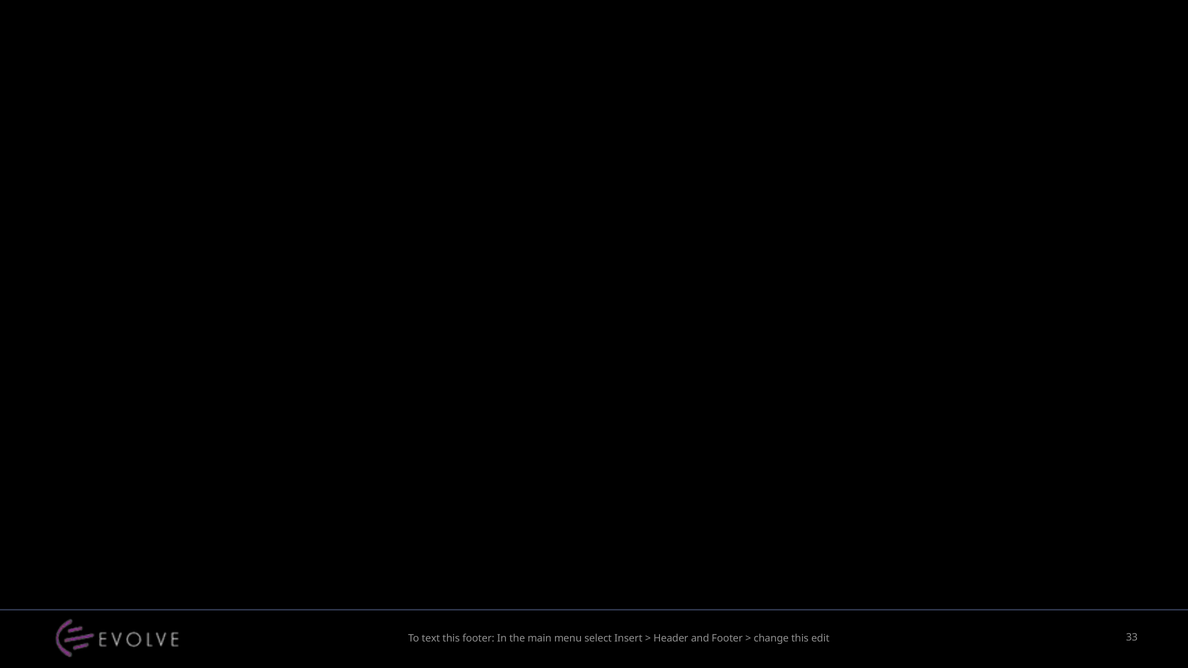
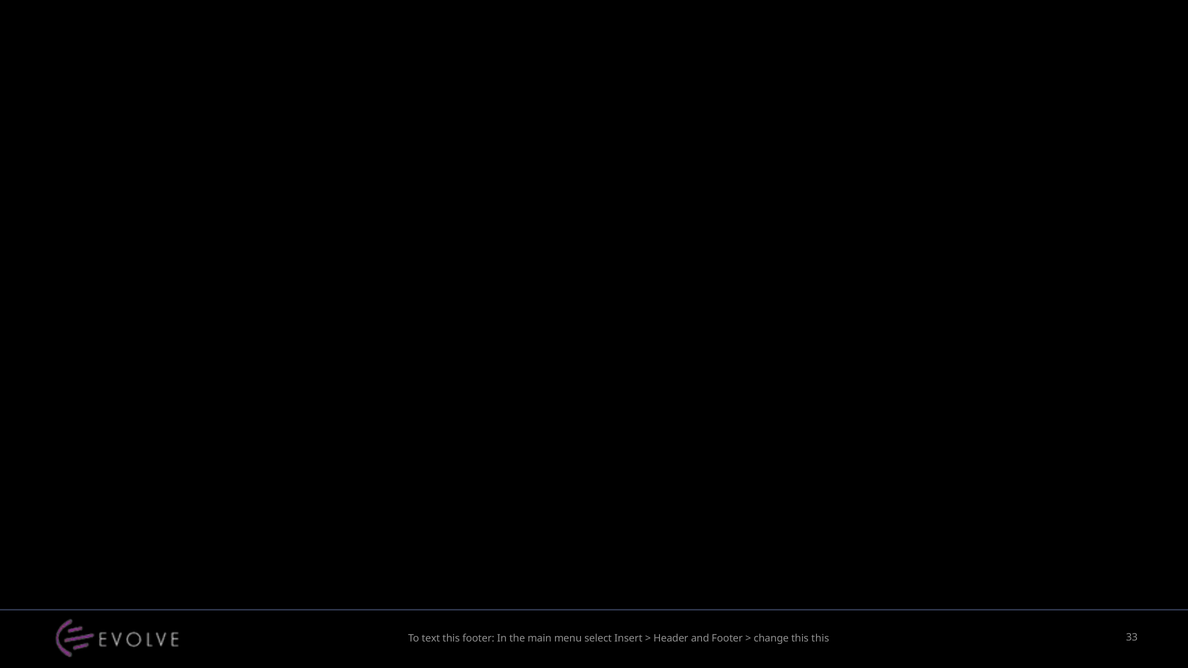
this edit: edit -> this
